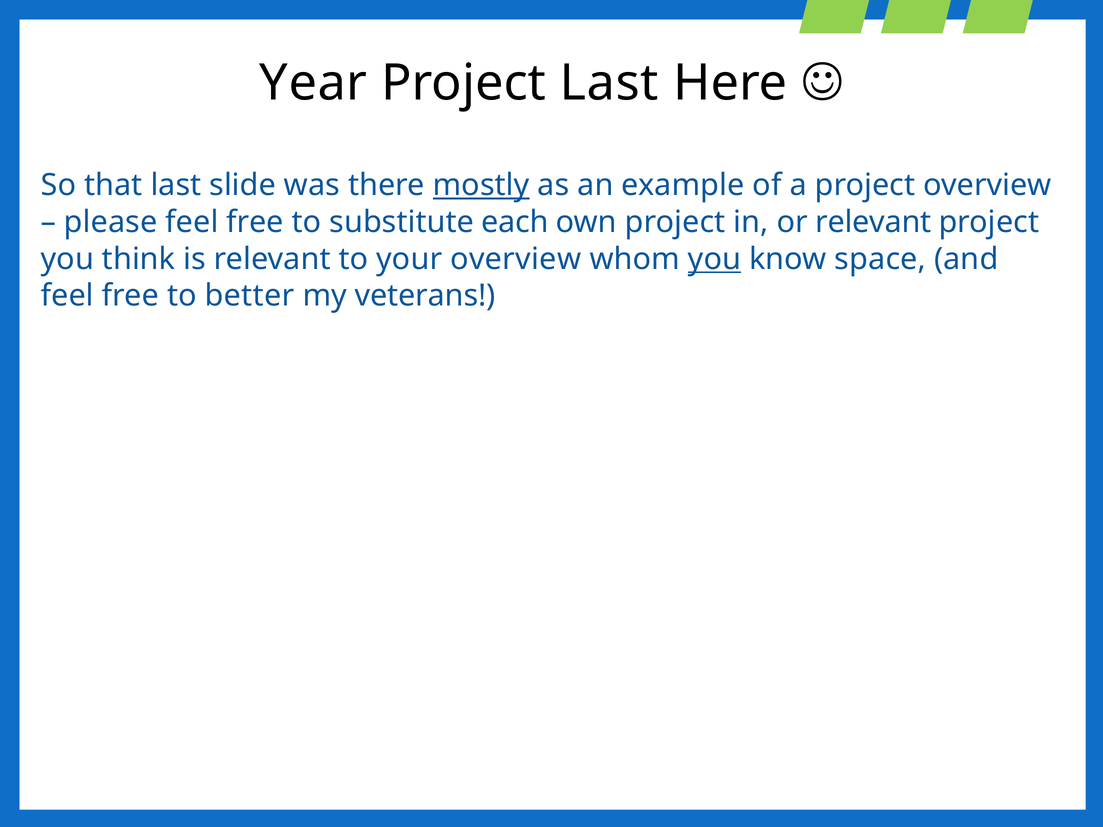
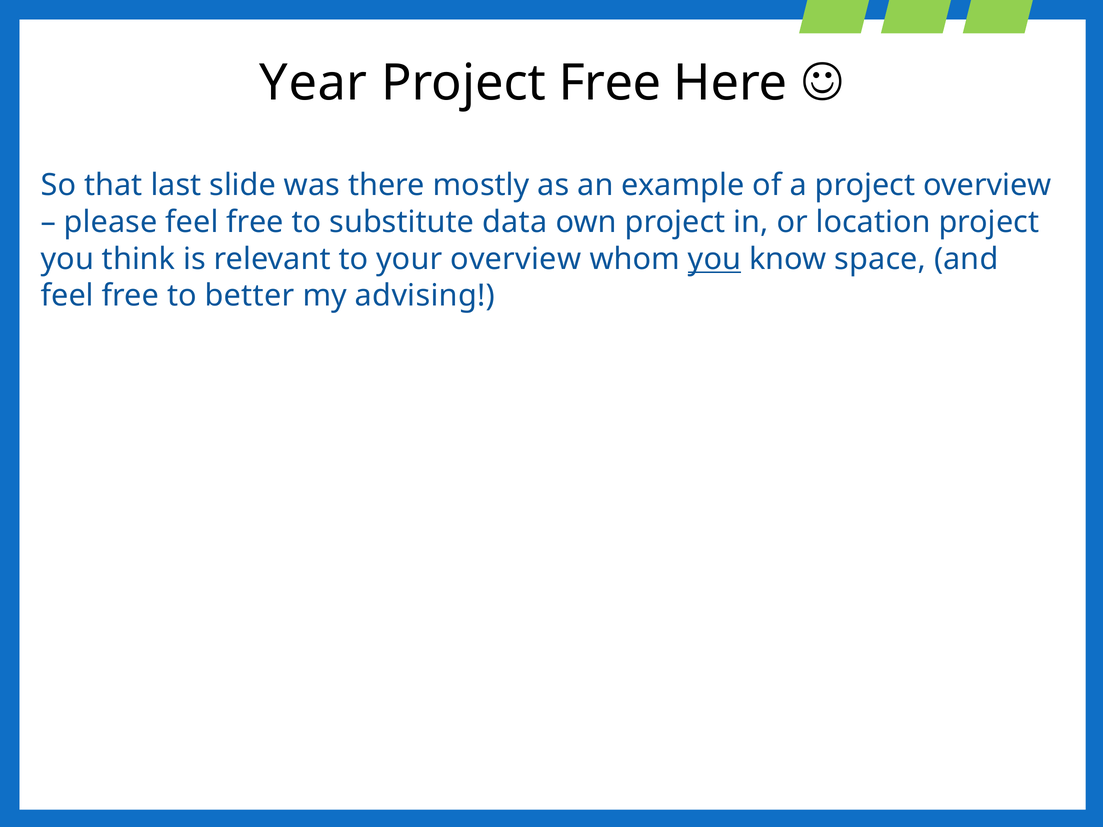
Project Last: Last -> Free
mostly underline: present -> none
each: each -> data
or relevant: relevant -> location
veterans: veterans -> advising
